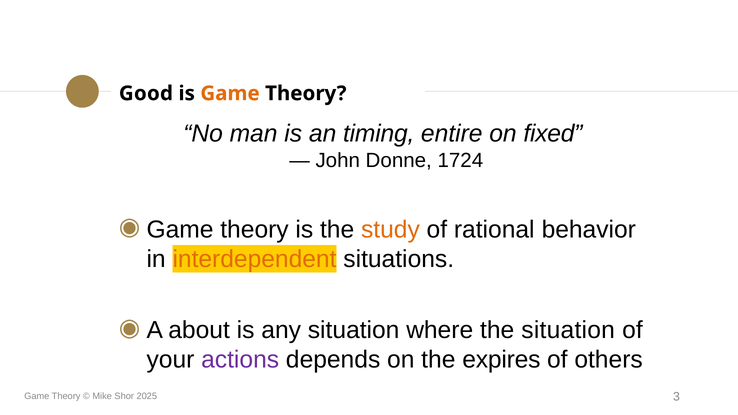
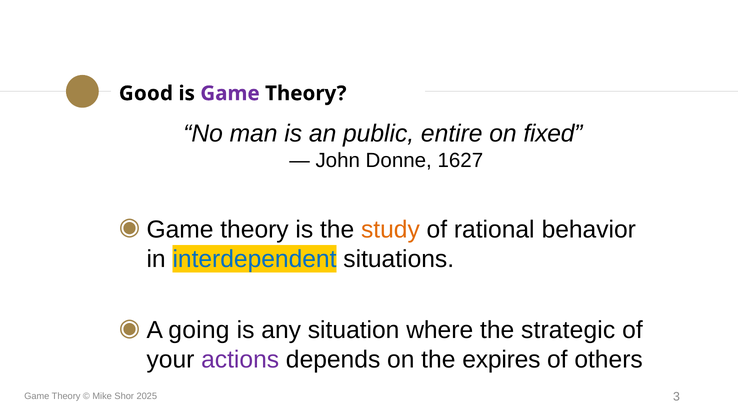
Game at (230, 93) colour: orange -> purple
timing: timing -> public
1724: 1724 -> 1627
interdependent colour: orange -> blue
about: about -> going
the situation: situation -> strategic
